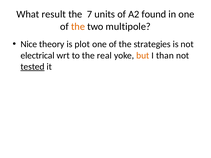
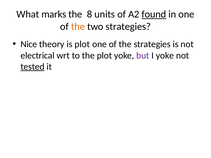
result: result -> marks
7: 7 -> 8
found underline: none -> present
two multipole: multipole -> strategies
the real: real -> plot
but colour: orange -> purple
I than: than -> yoke
